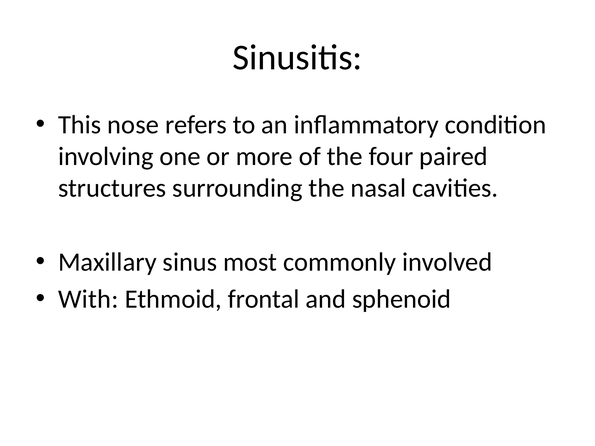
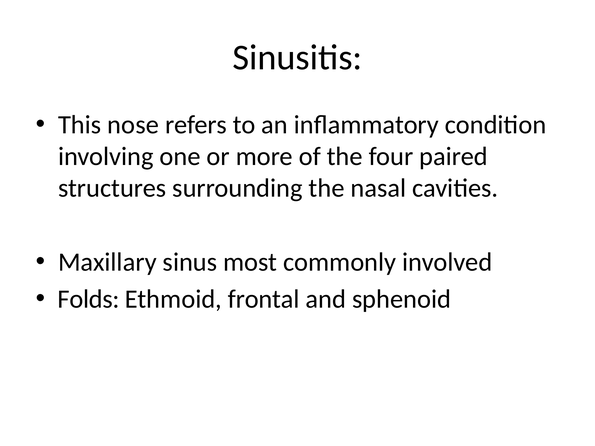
With: With -> Folds
